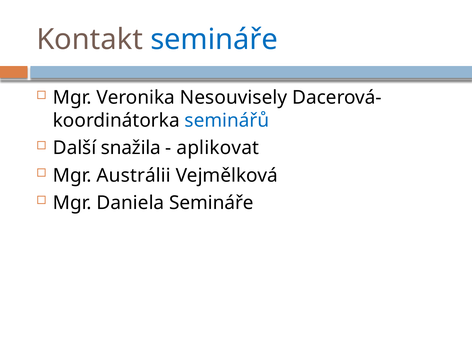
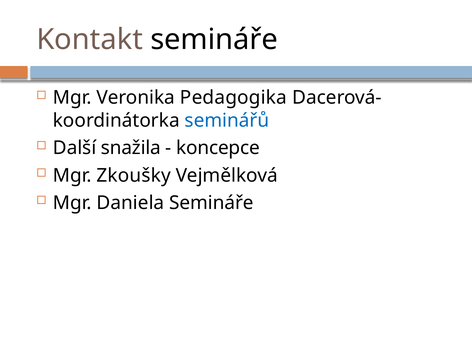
semináře at (214, 39) colour: blue -> black
Nesouvisely: Nesouvisely -> Pedagogika
aplikovat: aplikovat -> koncepce
Austrálii: Austrálii -> Zkoušky
